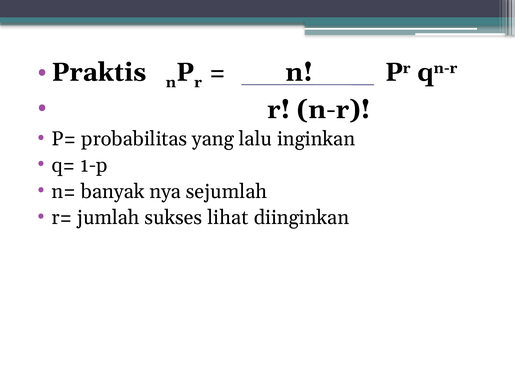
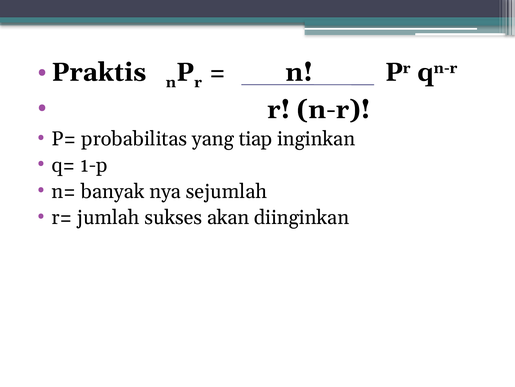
lalu: lalu -> tiap
lihat: lihat -> akan
